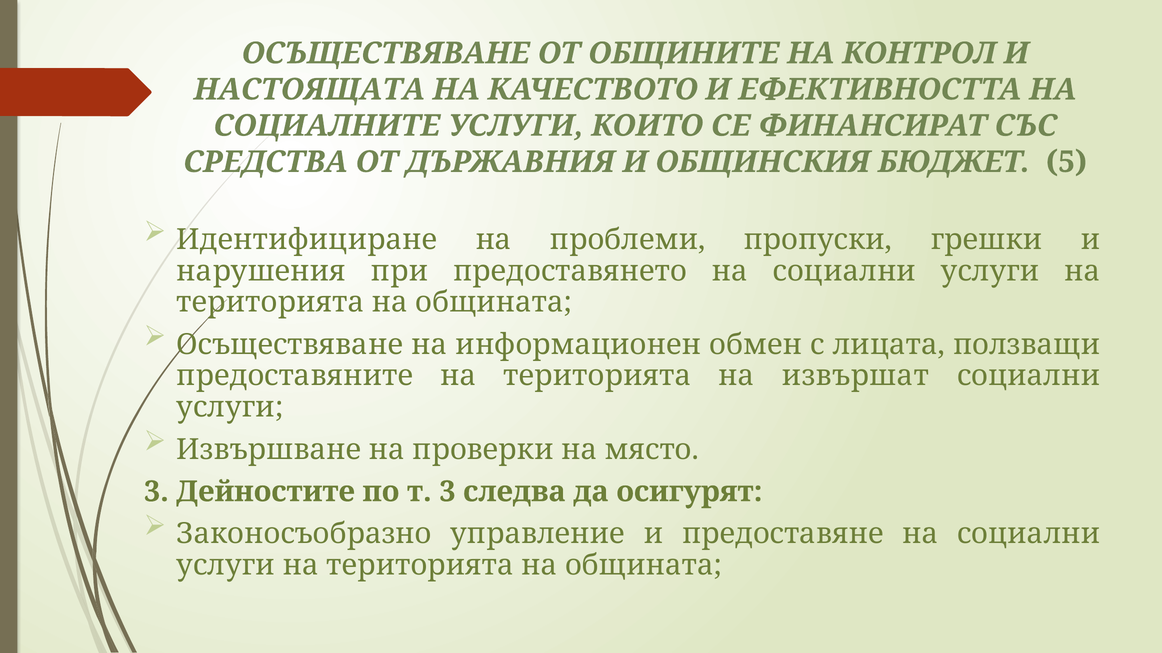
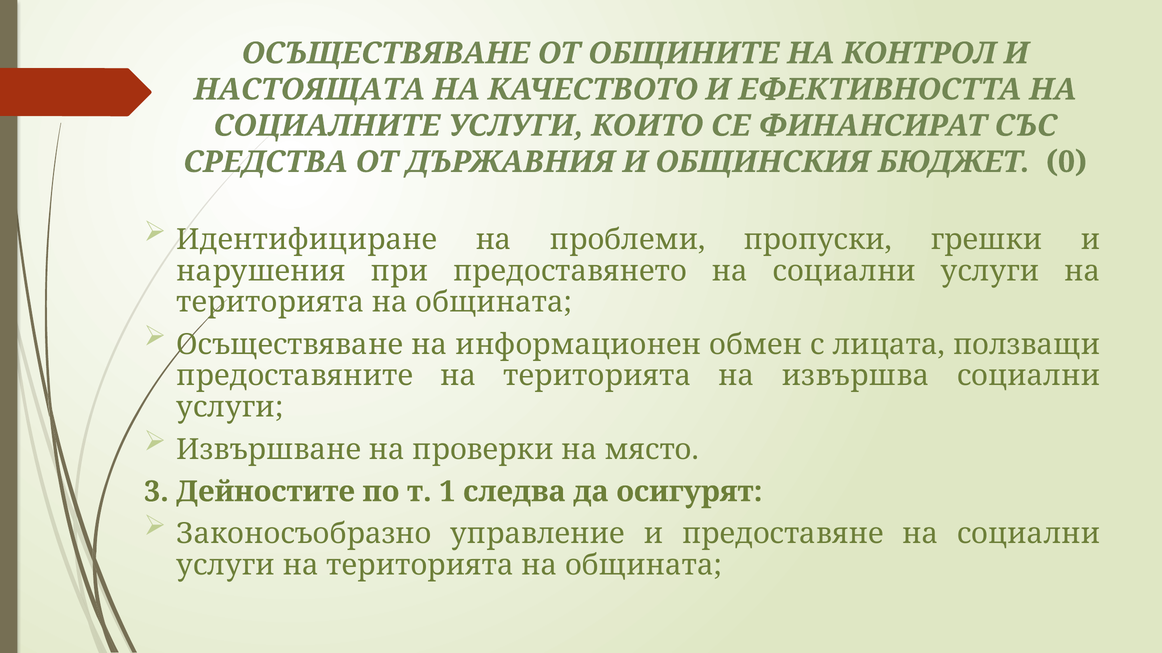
5: 5 -> 0
извършат: извършат -> извършва
т 3: 3 -> 1
